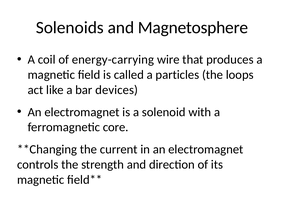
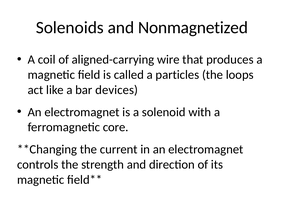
Magnetosphere: Magnetosphere -> Nonmagnetized
energy-carrying: energy-carrying -> aligned-carrying
